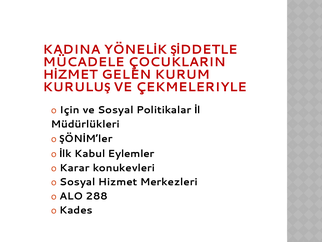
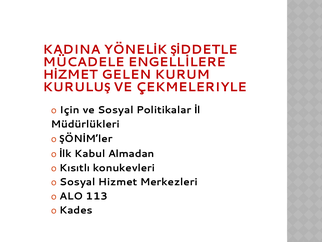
ÇOCUKLARIN: ÇOCUKLARIN -> ENGELLİLERE
Eylemler: Eylemler -> Almadan
Karar: Karar -> Kısıtlı
288: 288 -> 113
